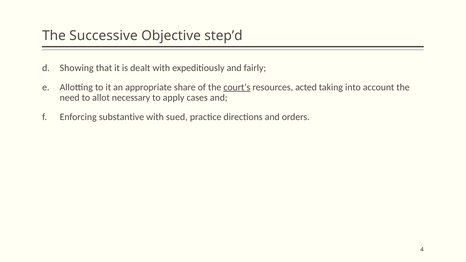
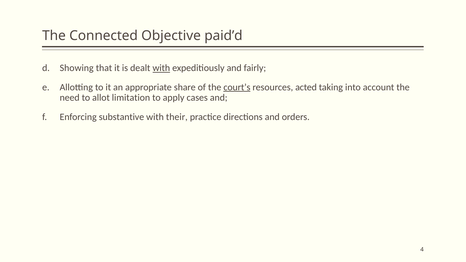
Successive: Successive -> Connected
step’d: step’d -> paid’d
with at (161, 68) underline: none -> present
necessary: necessary -> limitation
sued: sued -> their
